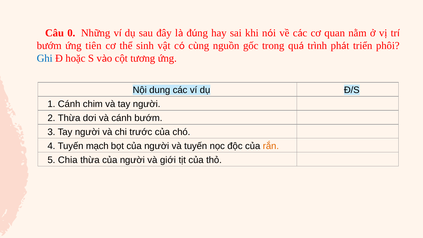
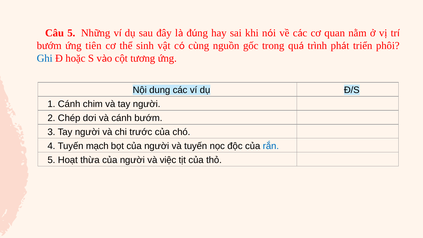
Câu 0: 0 -> 5
2 Thừa: Thừa -> Chép
rắn colour: orange -> blue
Chia: Chia -> Hoạt
giới: giới -> việc
